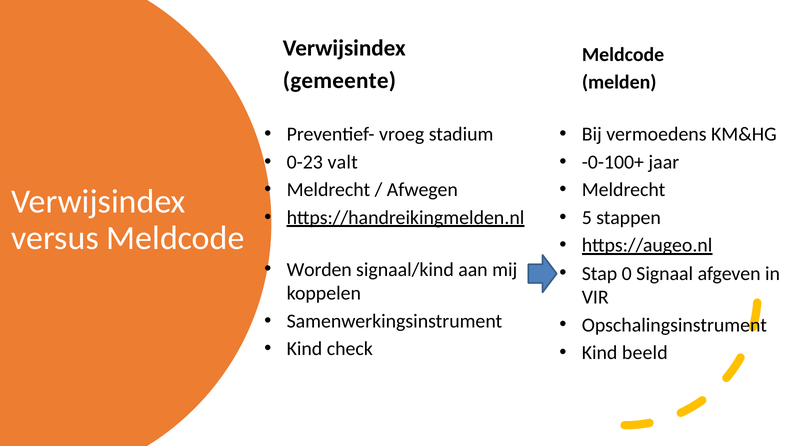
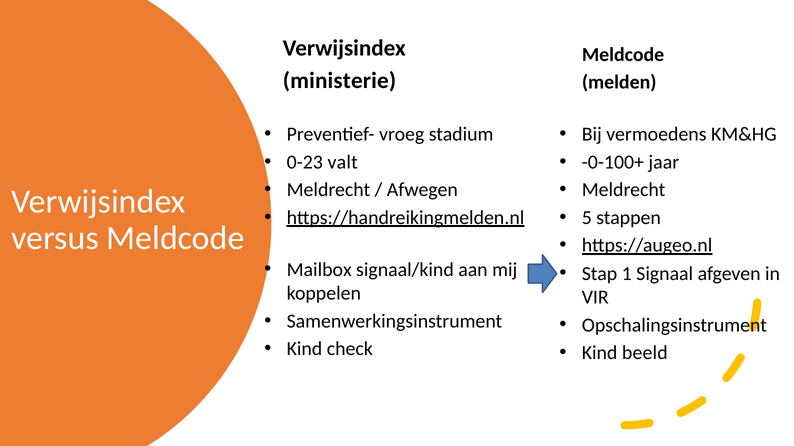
gemeente: gemeente -> ministerie
Worden: Worden -> Mailbox
0: 0 -> 1
